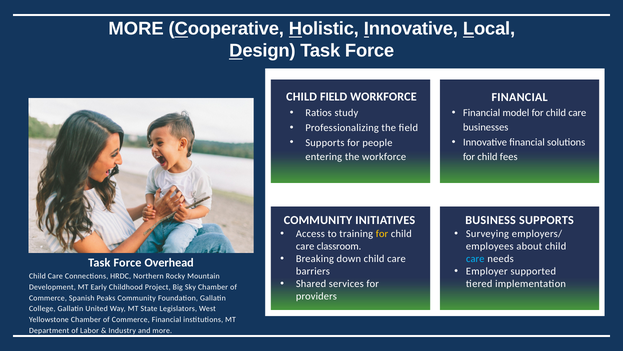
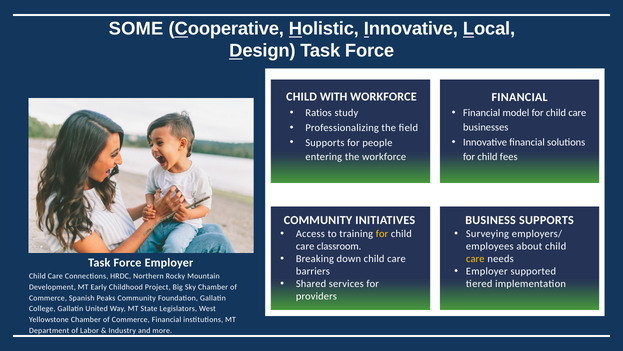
MORE at (136, 29): MORE -> SOME
CHILD FIELD: FIELD -> WITH
care at (475, 258) colour: light blue -> yellow
Force Overhead: Overhead -> Employer
